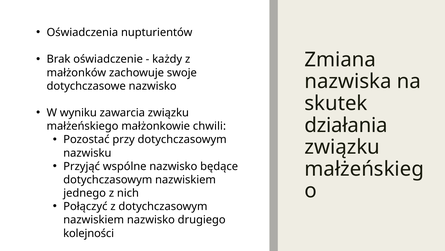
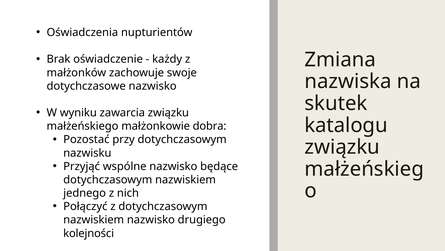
działania: działania -> katalogu
chwili: chwili -> dobra
